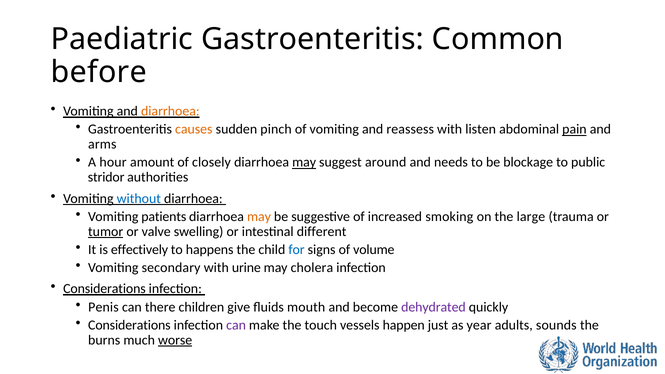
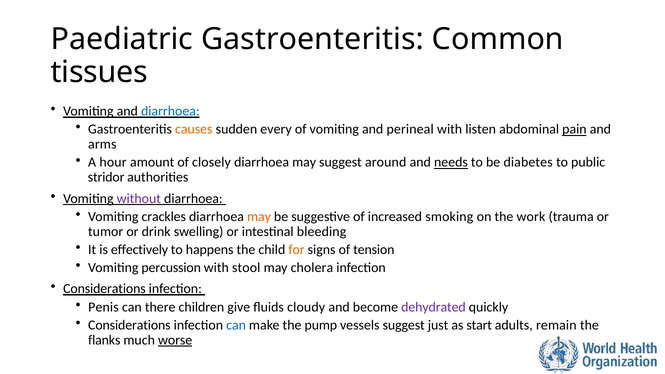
before: before -> tissues
diarrhoea at (170, 111) colour: orange -> blue
pinch: pinch -> every
reassess: reassess -> perineal
may at (304, 162) underline: present -> none
needs underline: none -> present
blockage: blockage -> diabetes
without colour: blue -> purple
patients: patients -> crackles
large: large -> work
tumor underline: present -> none
valve: valve -> drink
different: different -> bleeding
for colour: blue -> orange
volume: volume -> tension
secondary: secondary -> percussion
urine: urine -> stool
mouth: mouth -> cloudy
can at (236, 325) colour: purple -> blue
touch: touch -> pump
vessels happen: happen -> suggest
year: year -> start
sounds: sounds -> remain
burns: burns -> flanks
